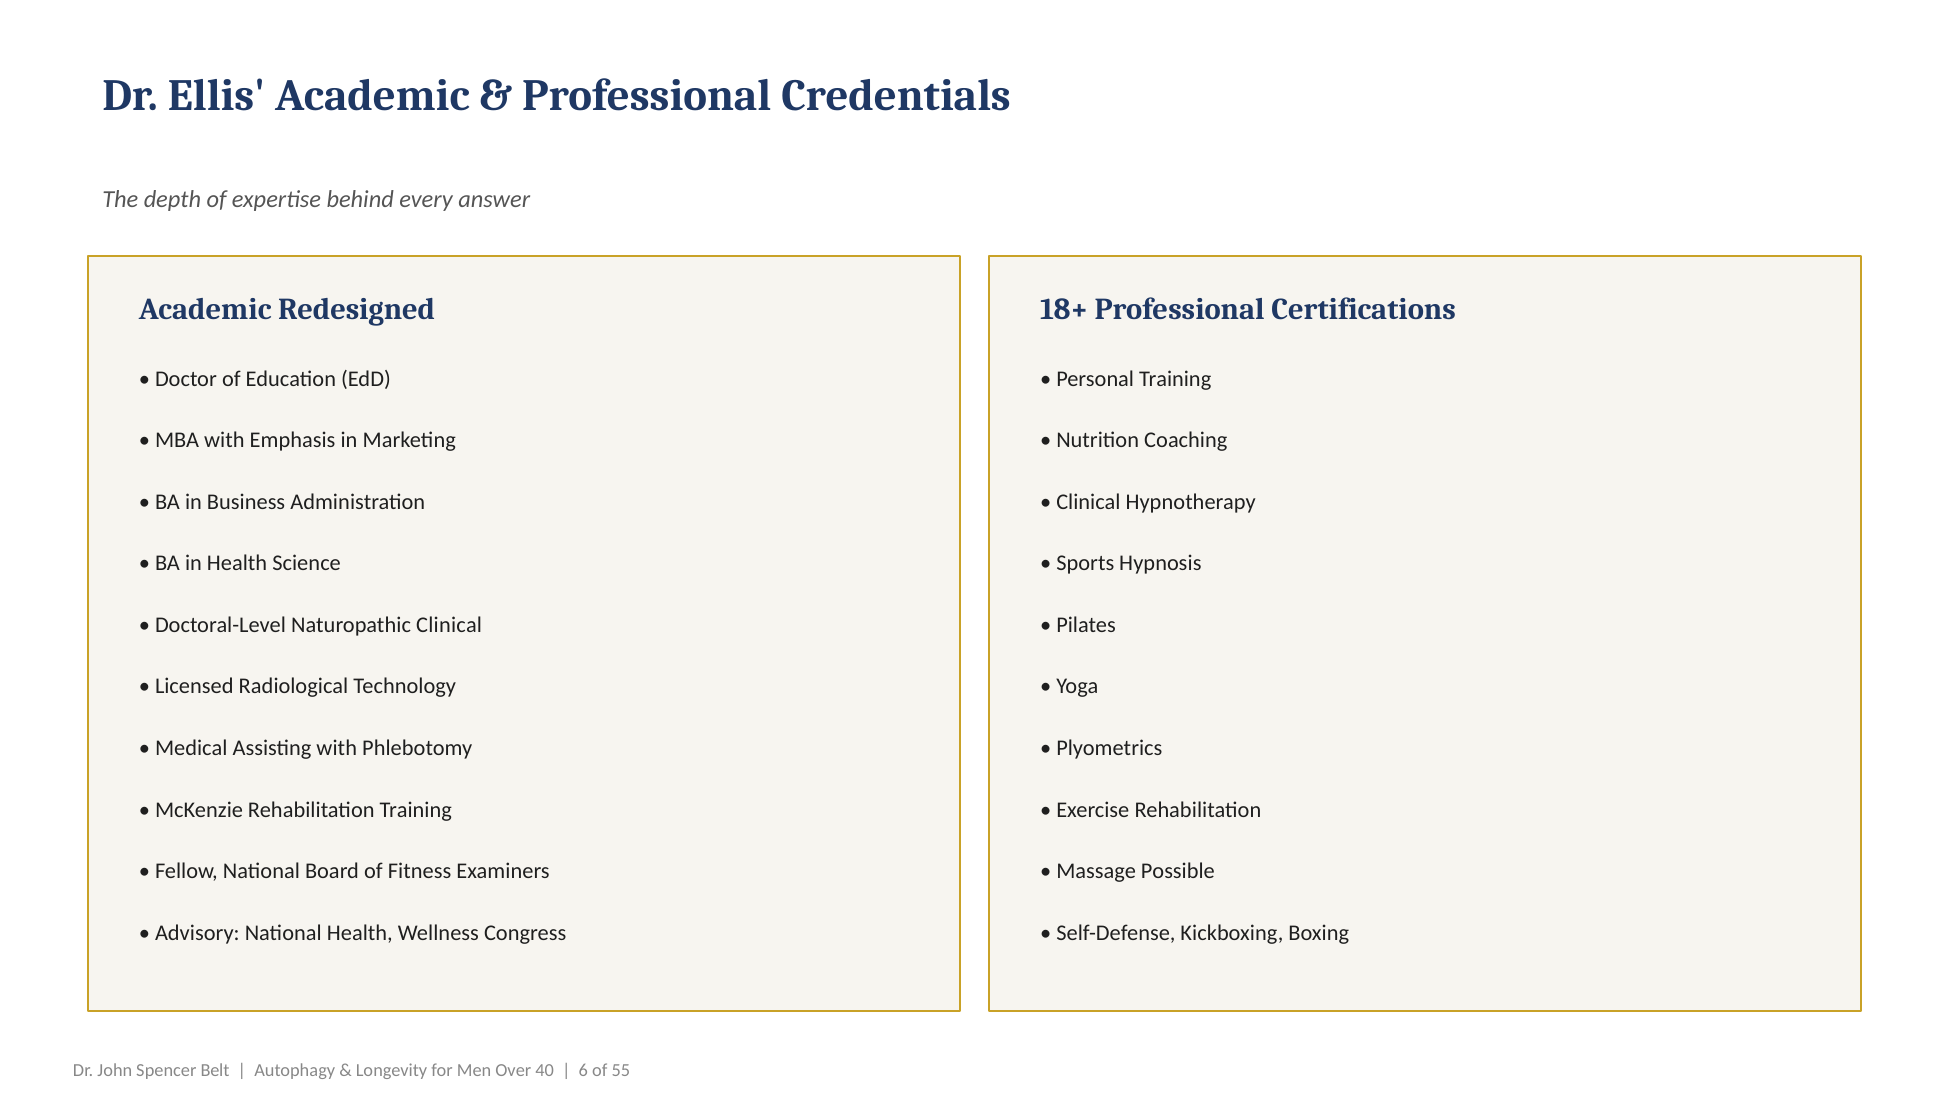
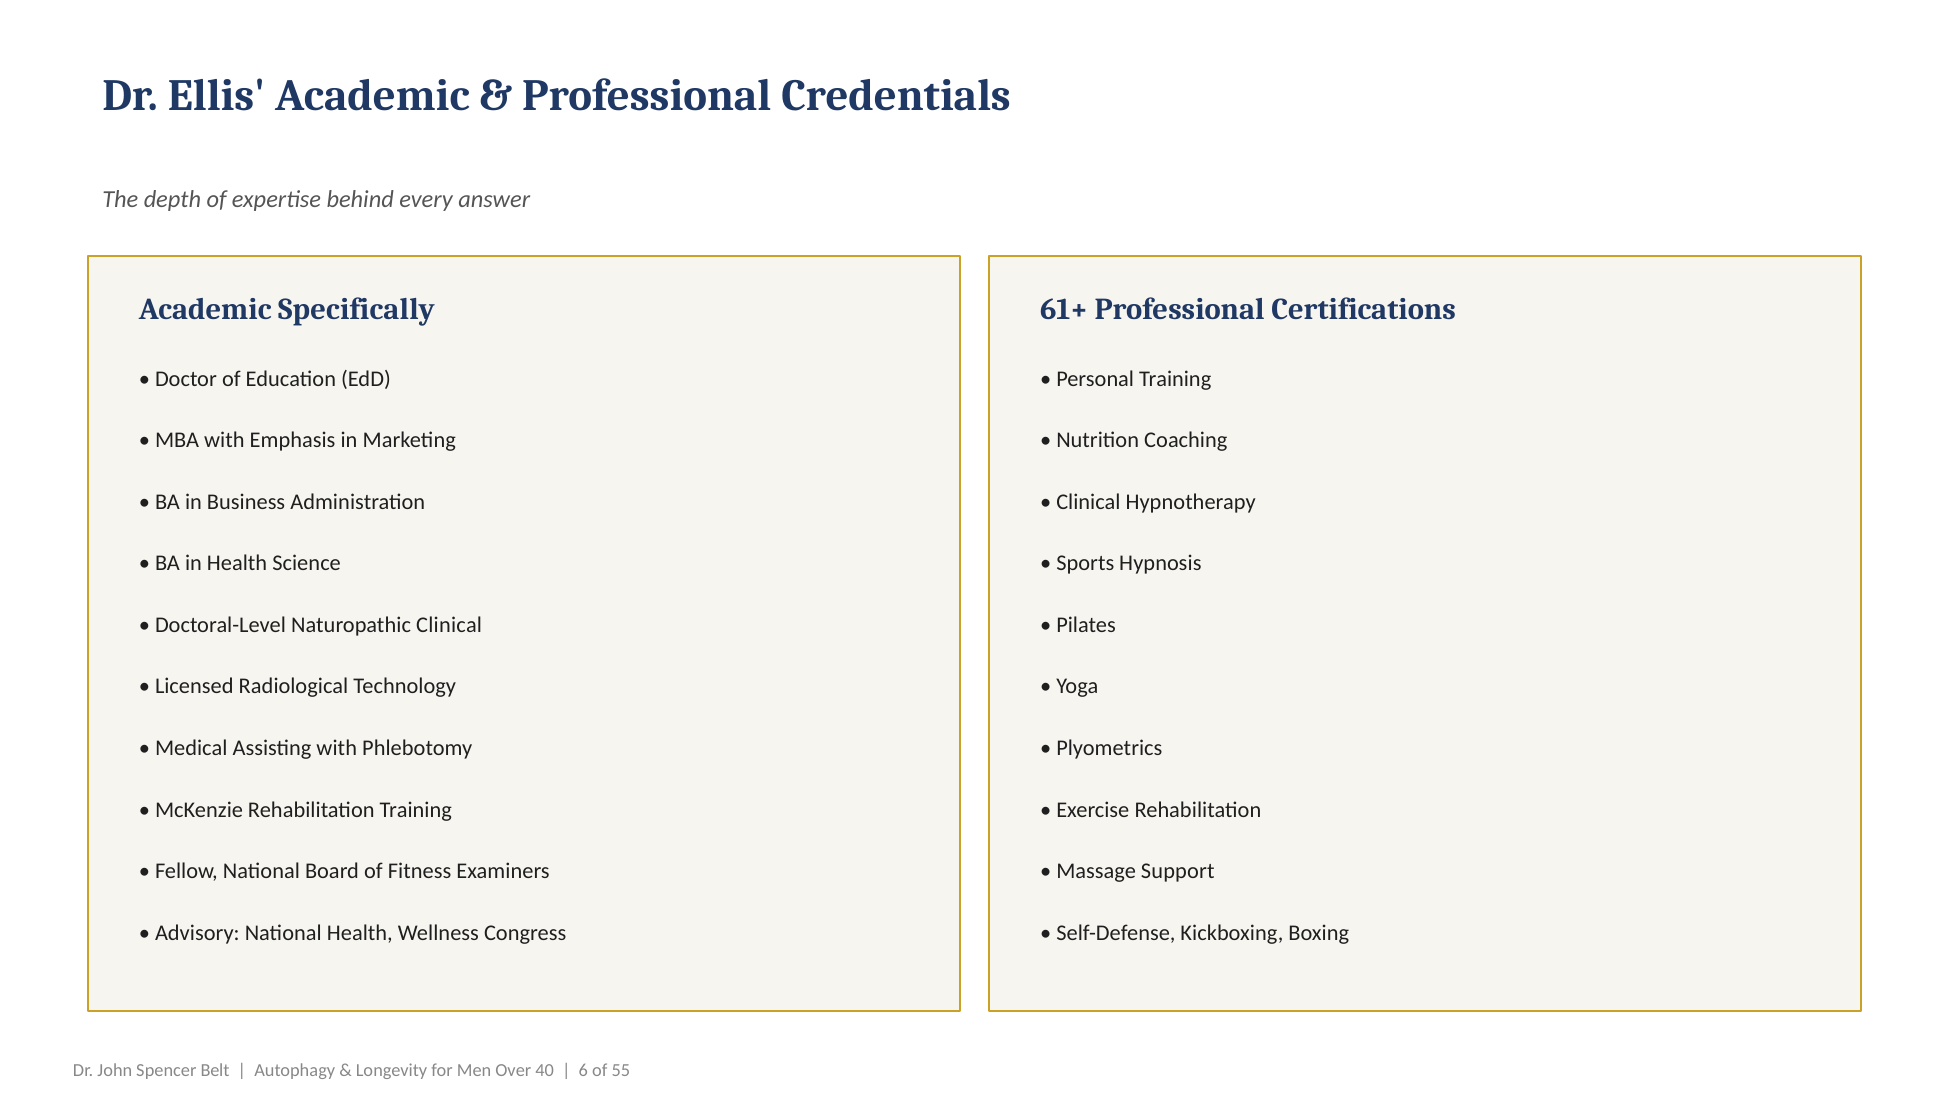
Redesigned: Redesigned -> Specifically
18+: 18+ -> 61+
Possible: Possible -> Support
